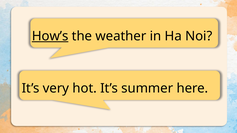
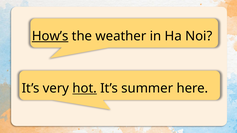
hot underline: none -> present
